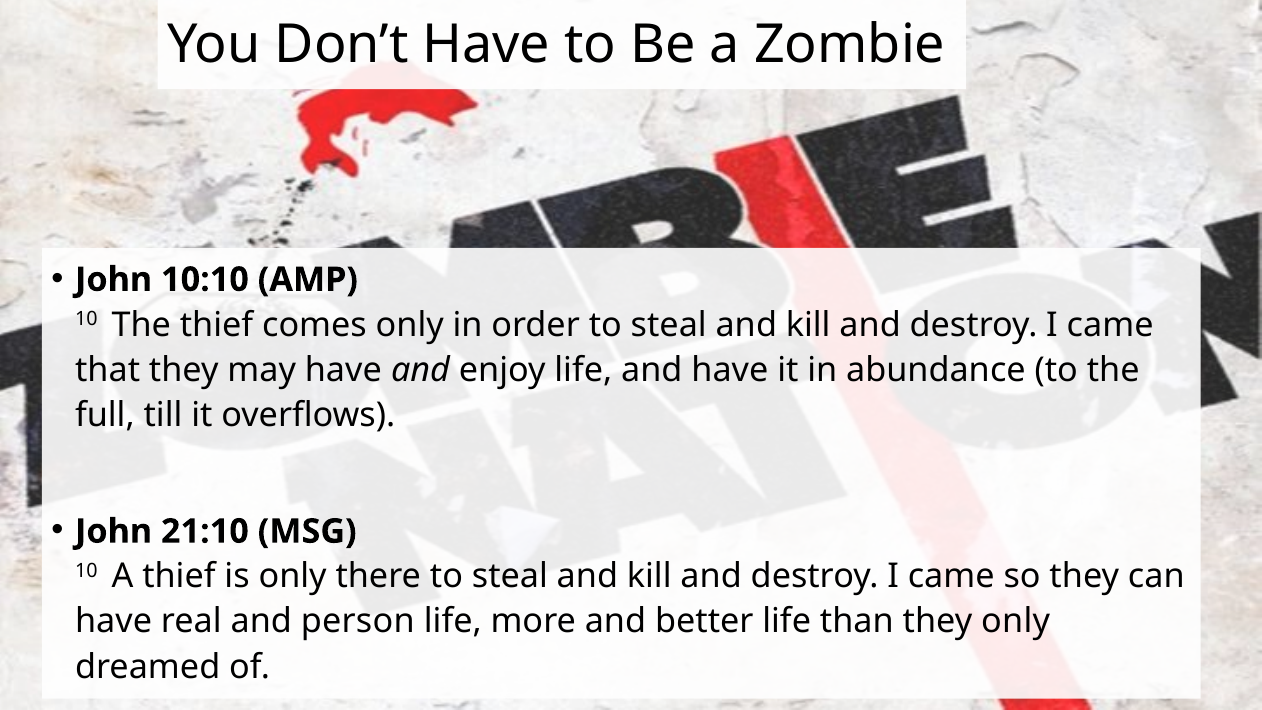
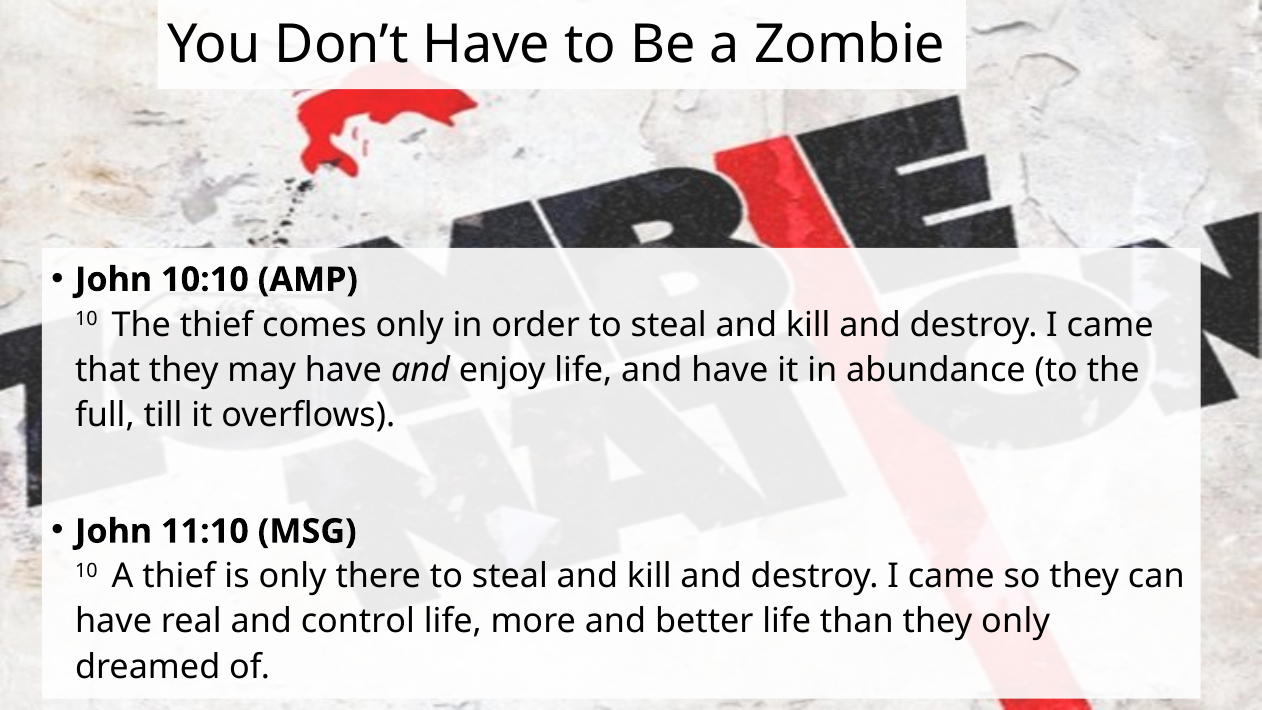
21:10: 21:10 -> 11:10
person: person -> control
